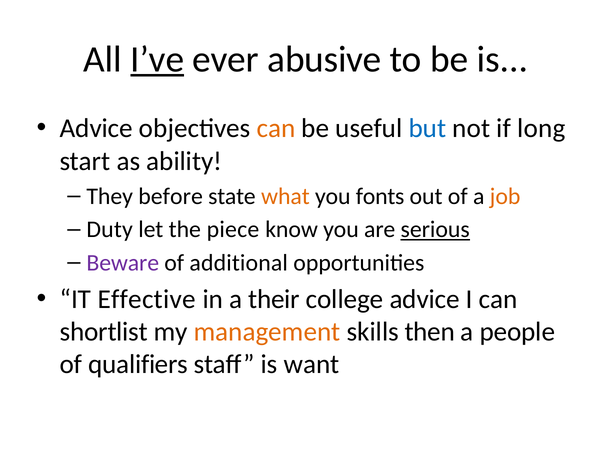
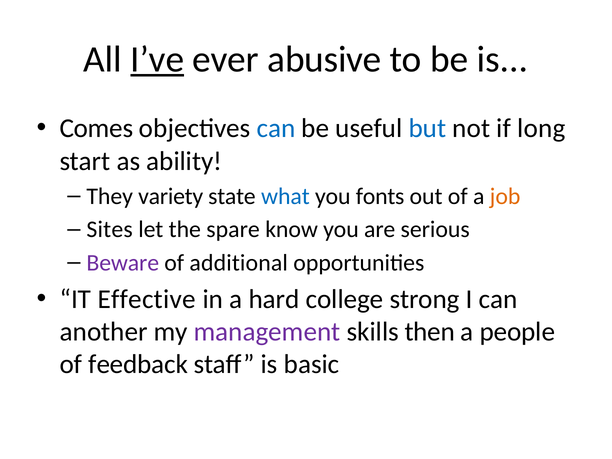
Advice at (96, 128): Advice -> Comes
can at (276, 128) colour: orange -> blue
before: before -> variety
what colour: orange -> blue
Duty: Duty -> Sites
piece: piece -> spare
serious underline: present -> none
their: their -> hard
college advice: advice -> strong
shortlist: shortlist -> another
management colour: orange -> purple
qualifiers: qualifiers -> feedback
want: want -> basic
